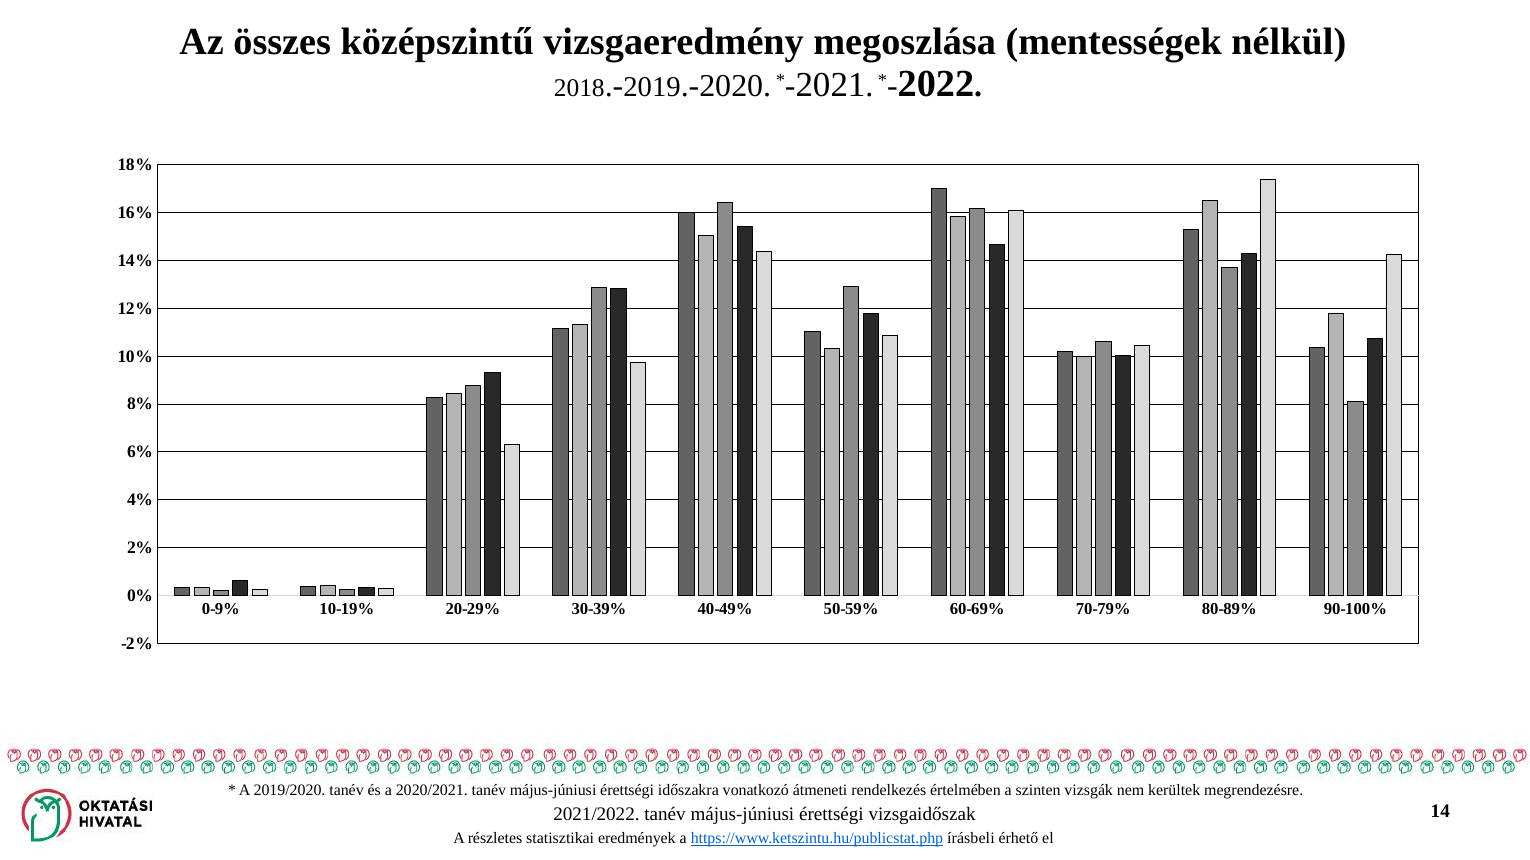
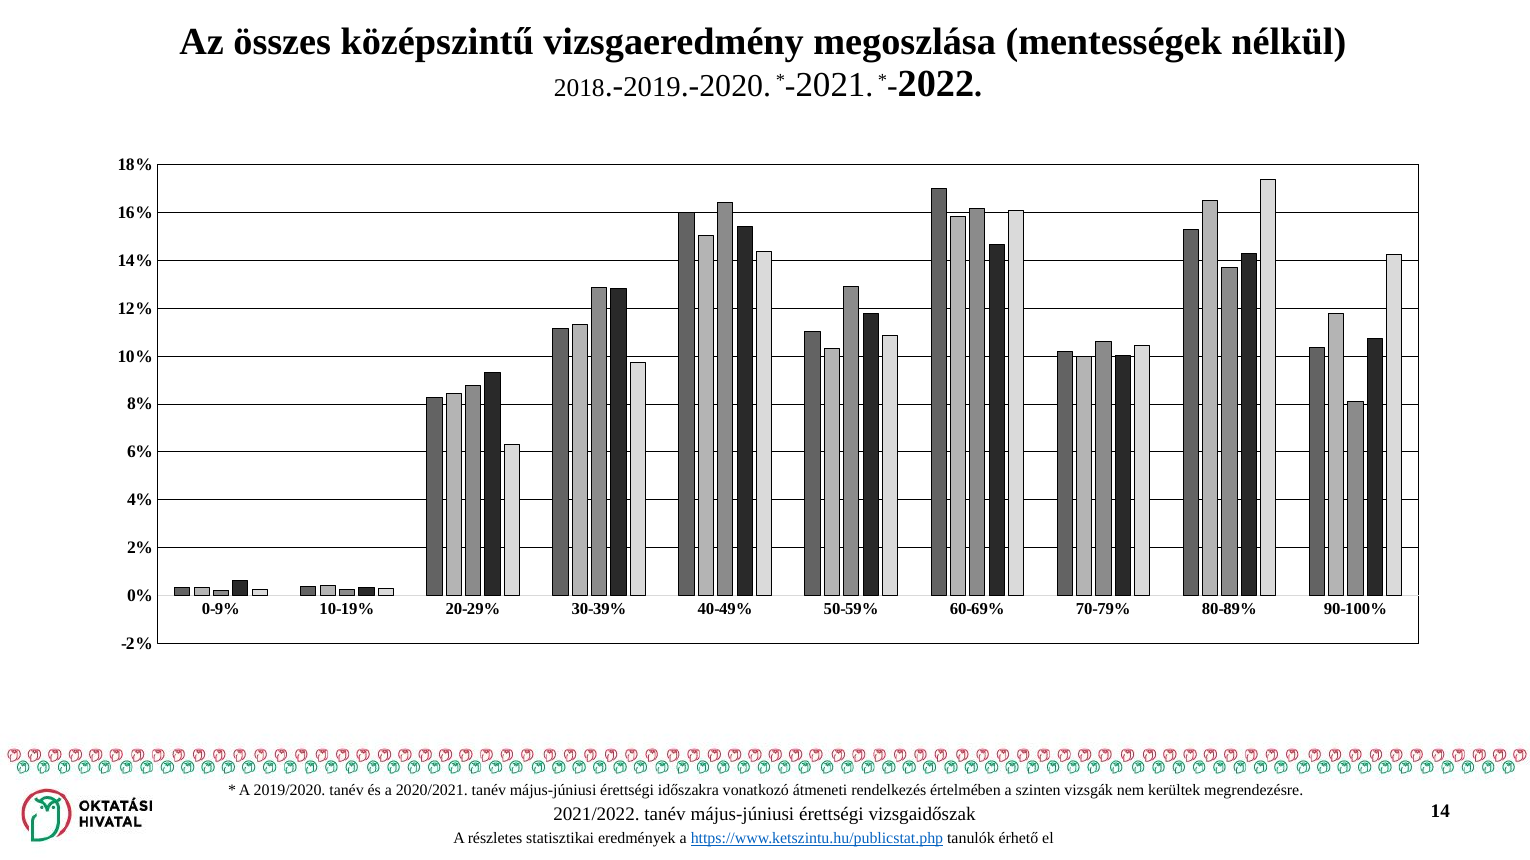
írásbeli: írásbeli -> tanulók
